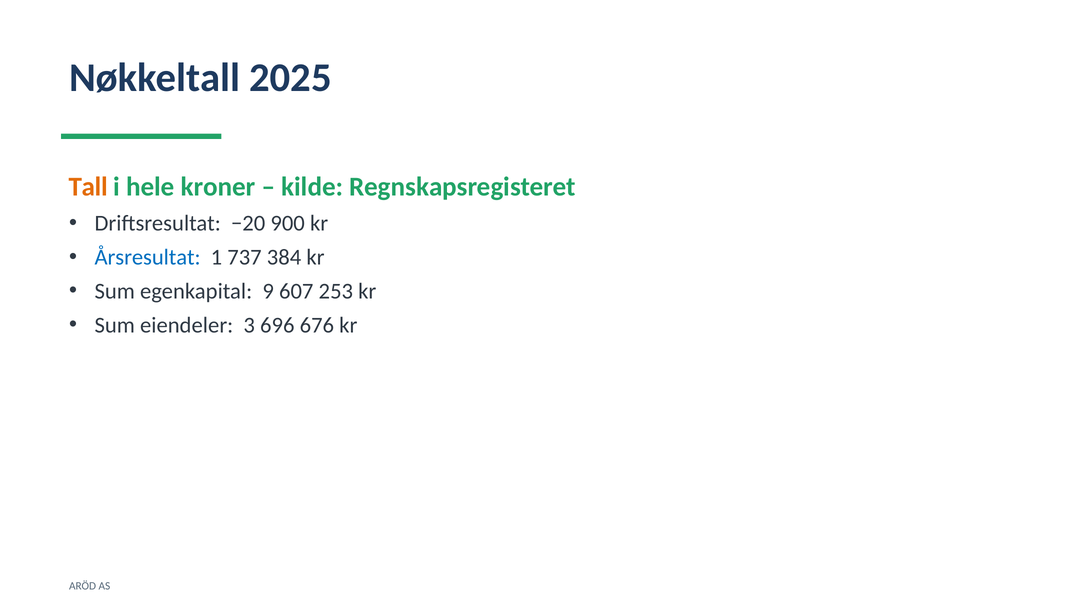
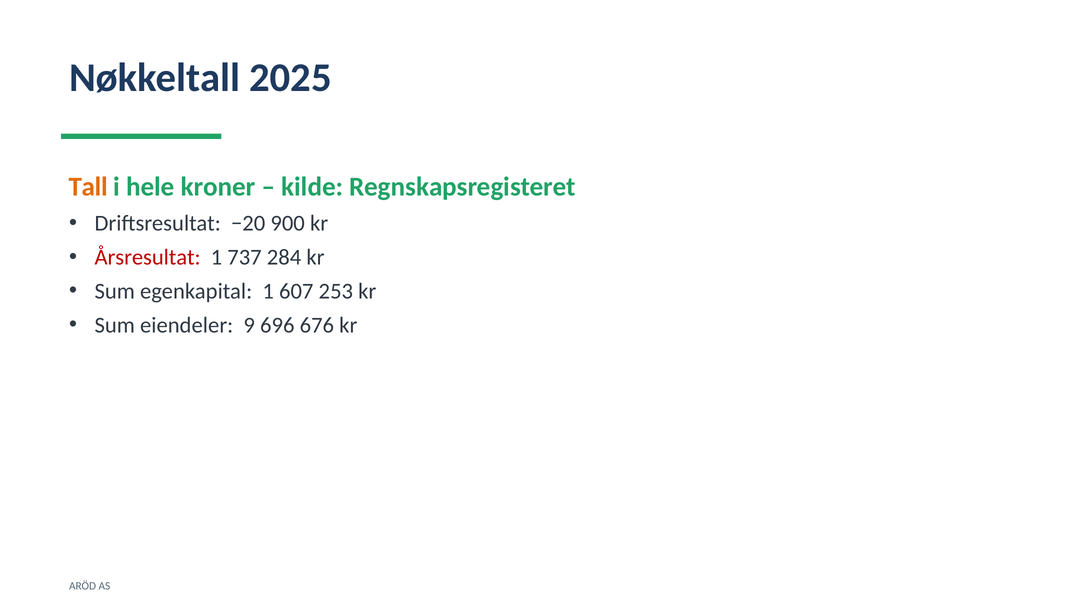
Årsresultat colour: blue -> red
384: 384 -> 284
egenkapital 9: 9 -> 1
3: 3 -> 9
